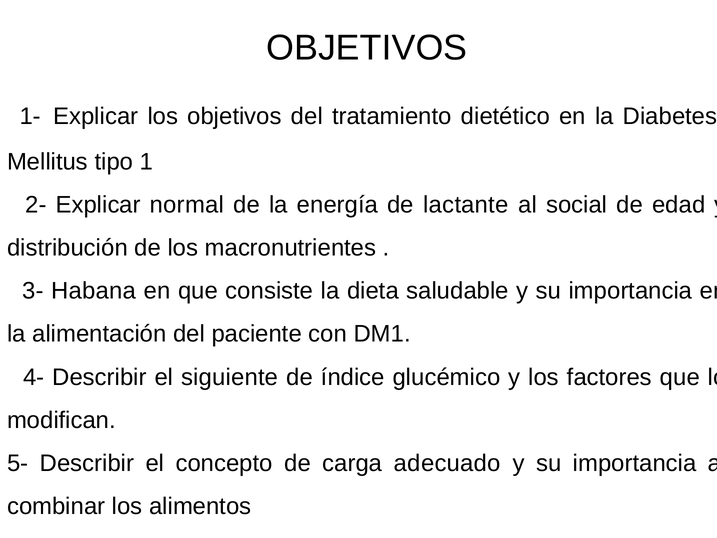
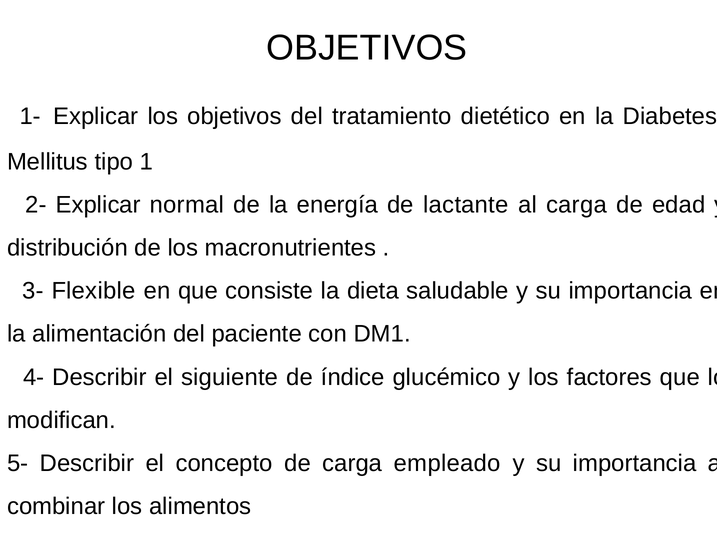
al social: social -> carga
Habana: Habana -> Flexible
adecuado: adecuado -> empleado
